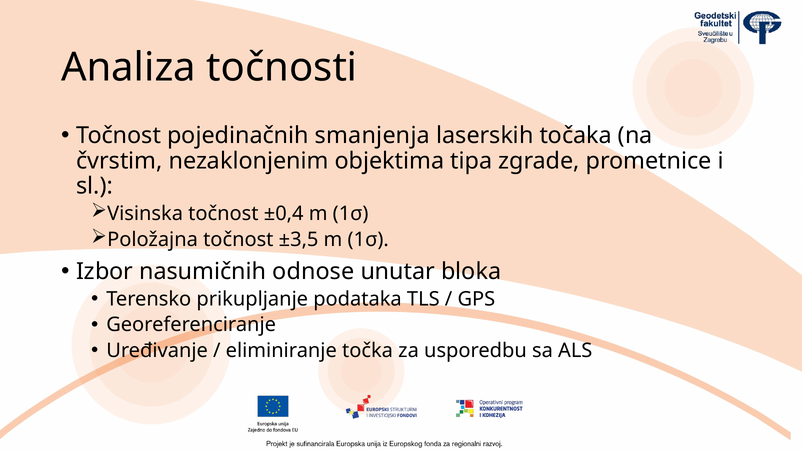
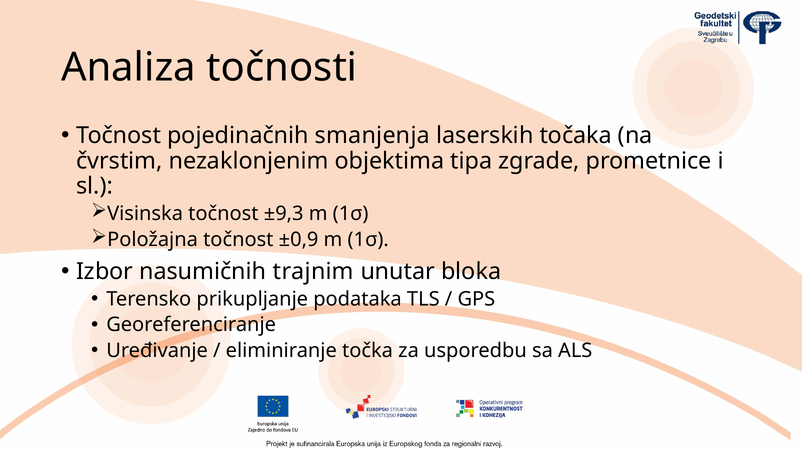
±0,4: ±0,4 -> ±9,3
±3,5: ±3,5 -> ±0,9
odnose: odnose -> trajnim
